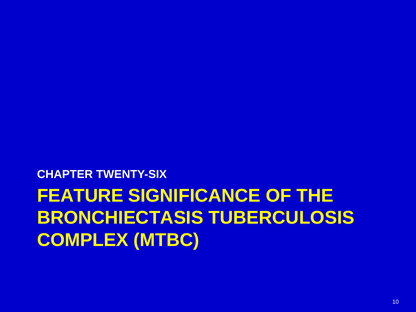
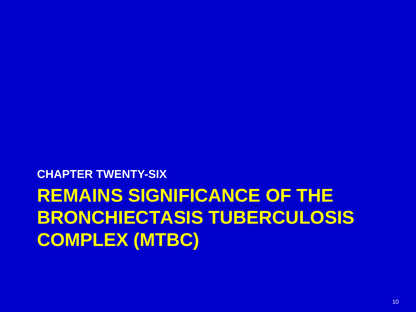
FEATURE: FEATURE -> REMAINS
